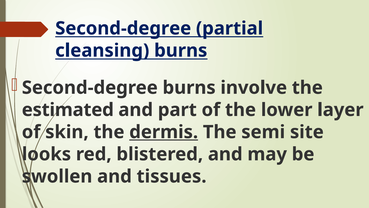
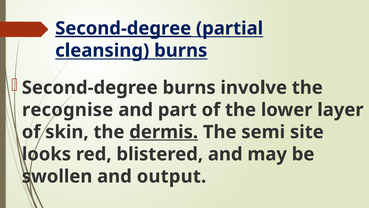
Second-degree at (123, 28) underline: none -> present
estimated: estimated -> recognise
tissues: tissues -> output
